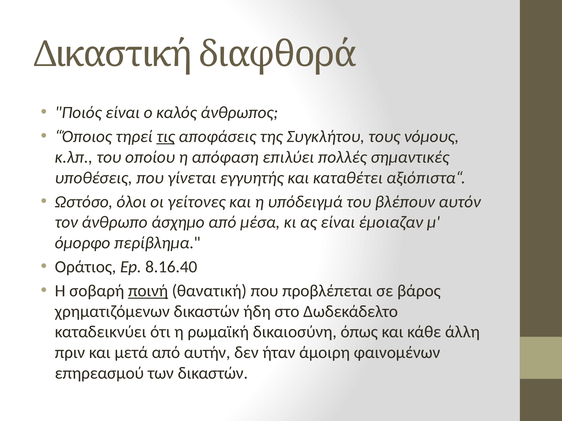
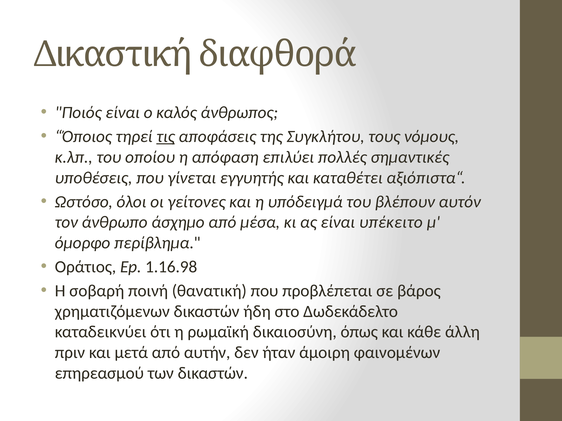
έμοιαζαν: έμοιαζαν -> υπέκειτο
8.16.40: 8.16.40 -> 1.16.98
ποινή underline: present -> none
